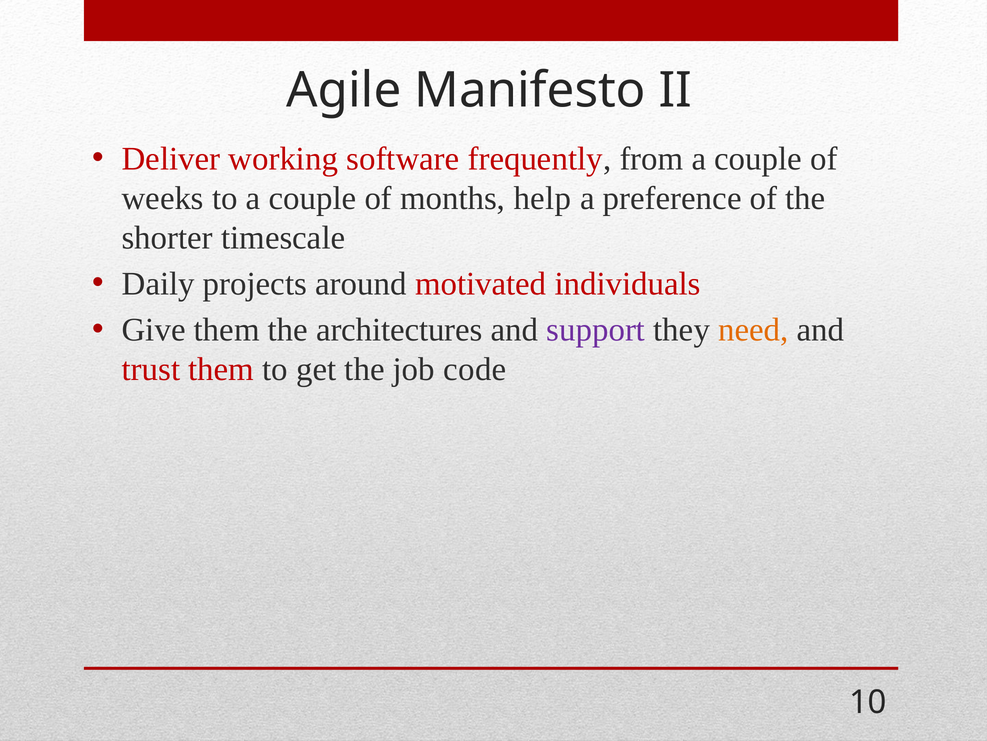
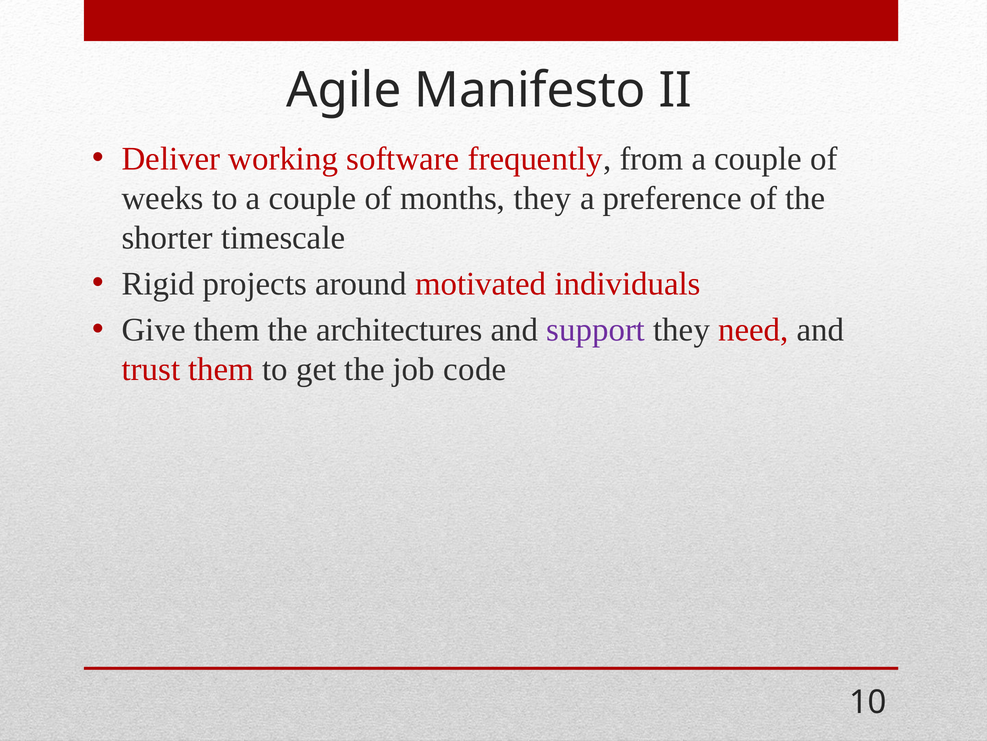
months help: help -> they
Daily: Daily -> Rigid
need colour: orange -> red
